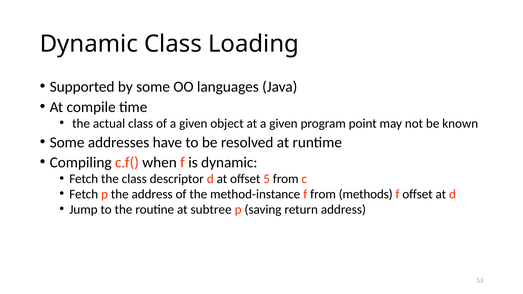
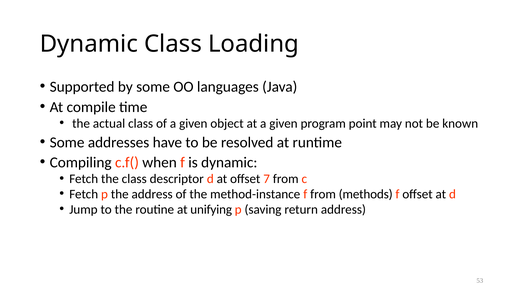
5: 5 -> 7
subtree: subtree -> unifying
